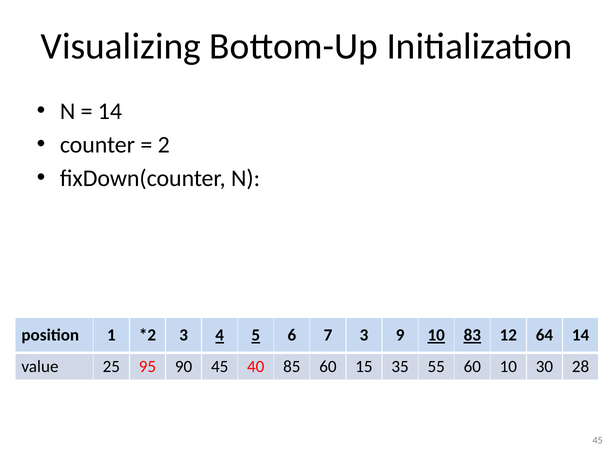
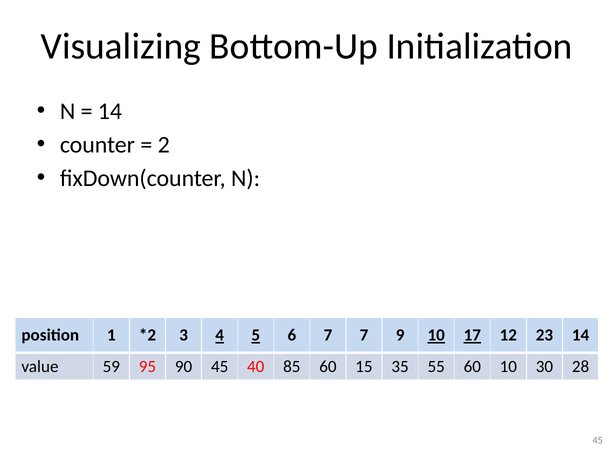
7 3: 3 -> 7
83: 83 -> 17
64: 64 -> 23
25: 25 -> 59
